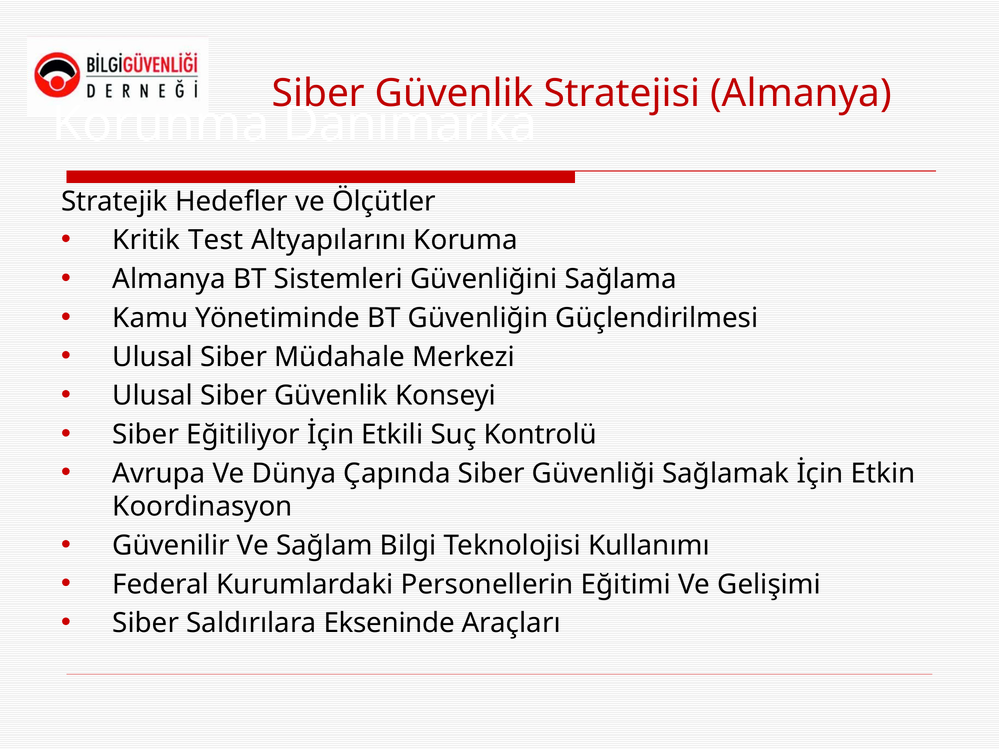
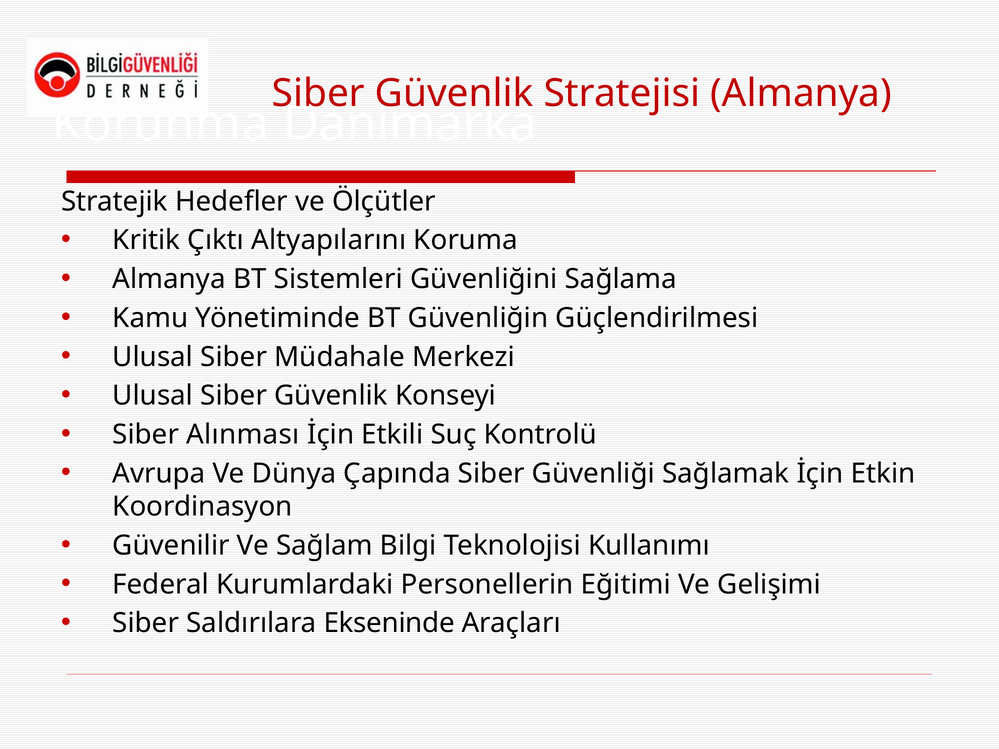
Test: Test -> Çıktı
Eğitiliyor: Eğitiliyor -> Alınması
